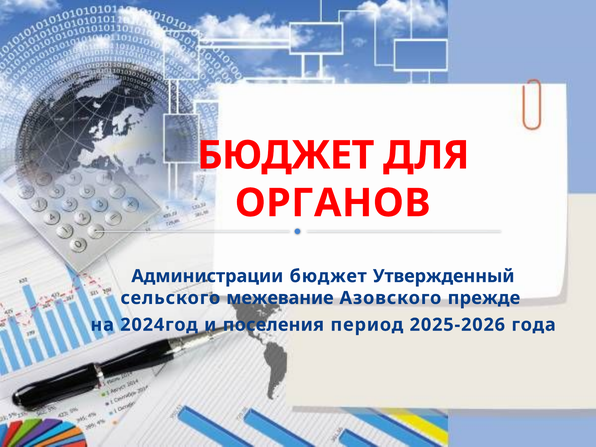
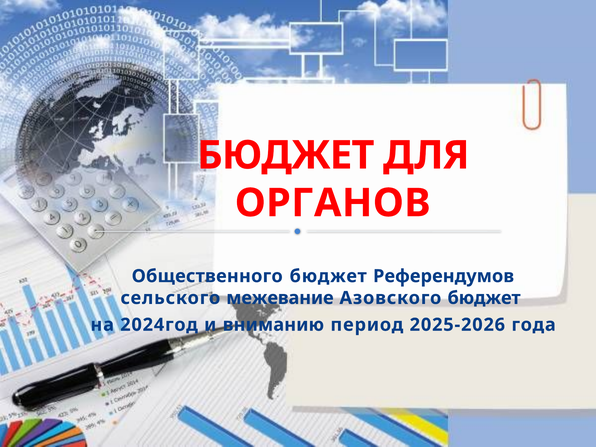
Администрации: Администрации -> Общественного
Утвержденный: Утвержденный -> Референдумов
Азовского прежде: прежде -> бюджет
поселения: поселения -> вниманию
